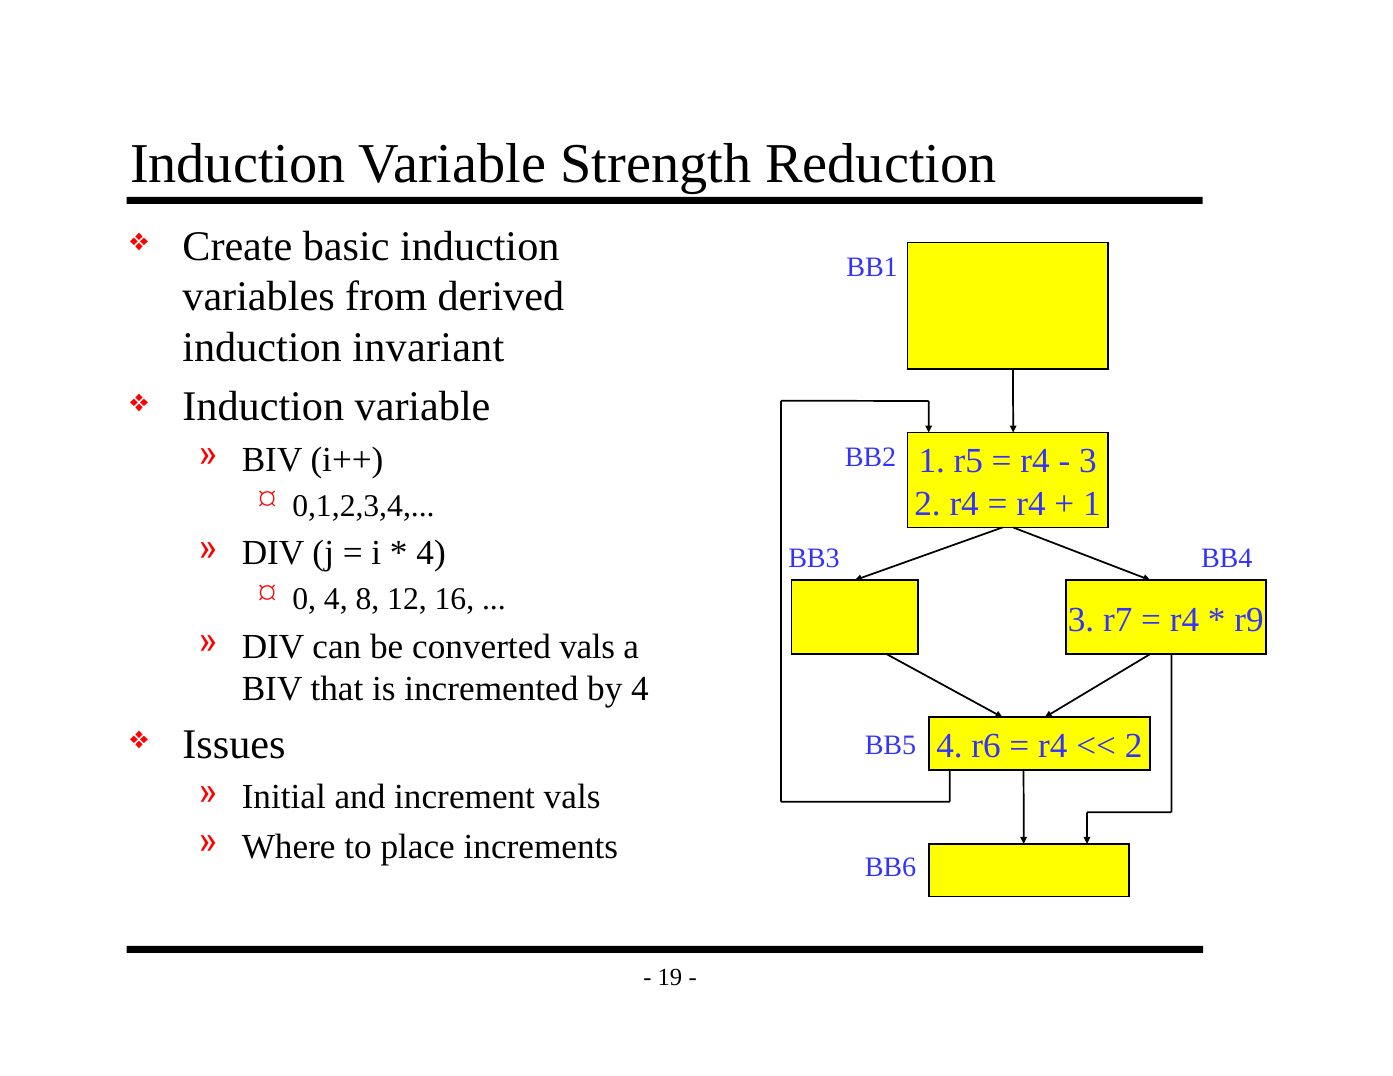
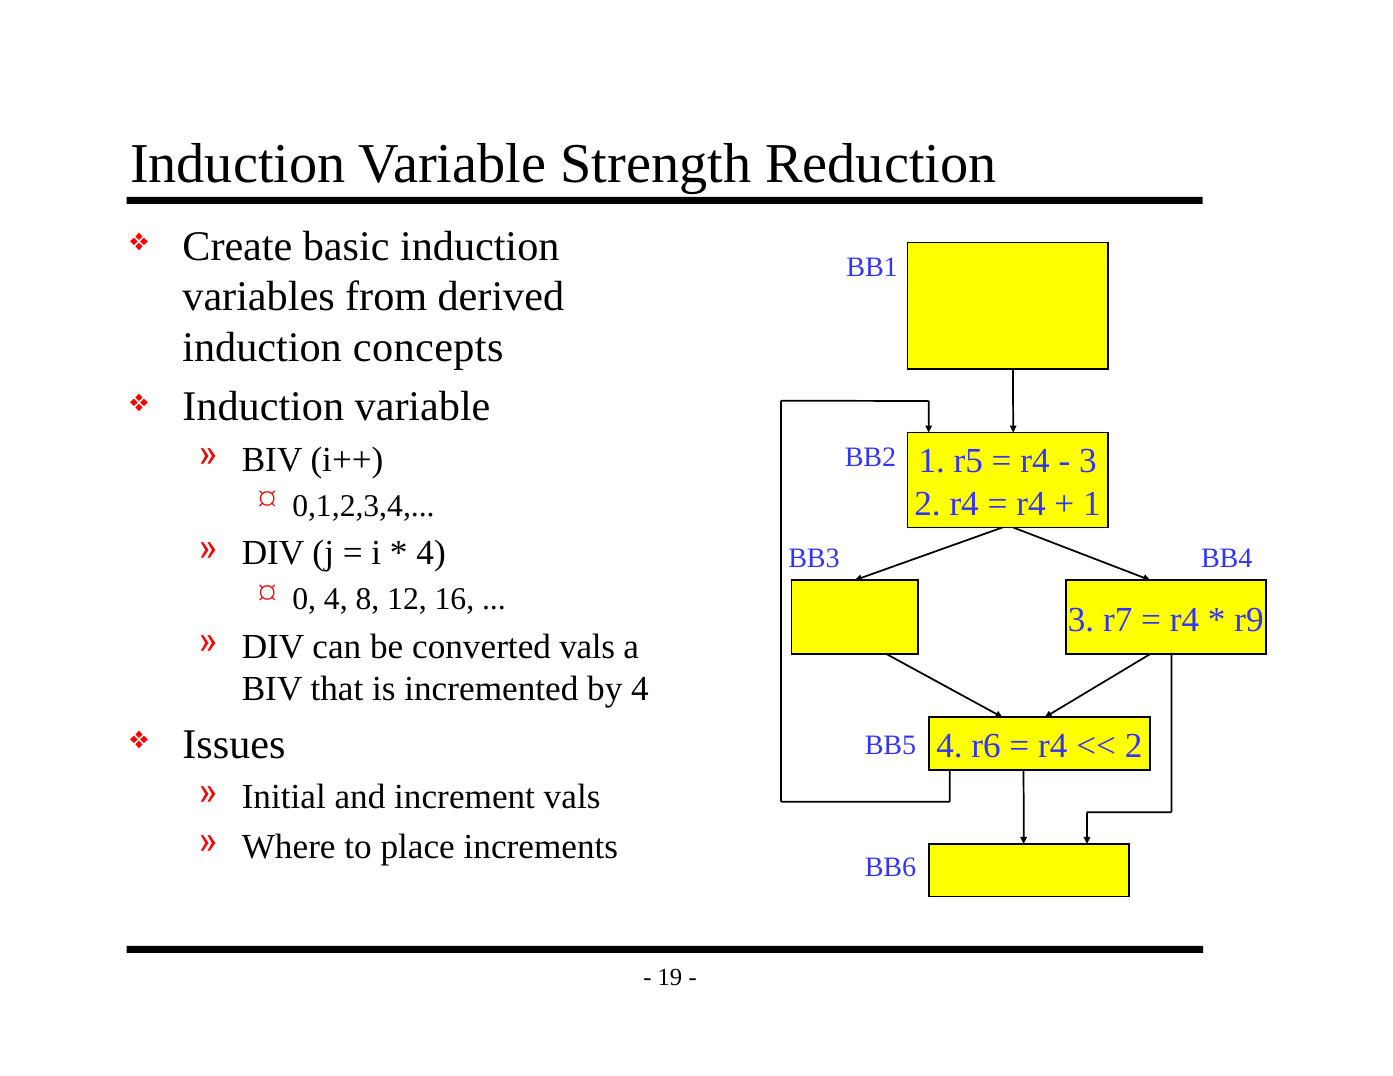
invariant: invariant -> concepts
